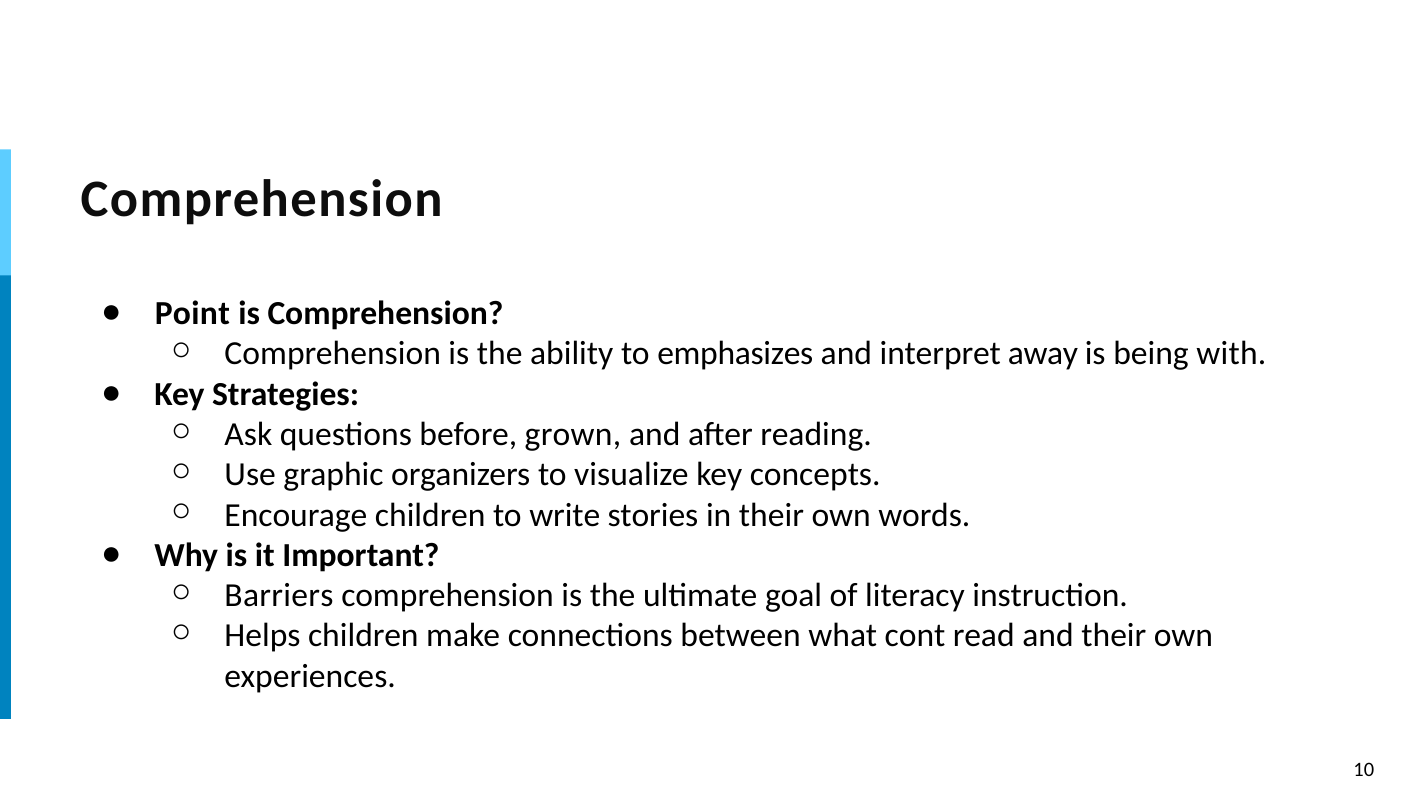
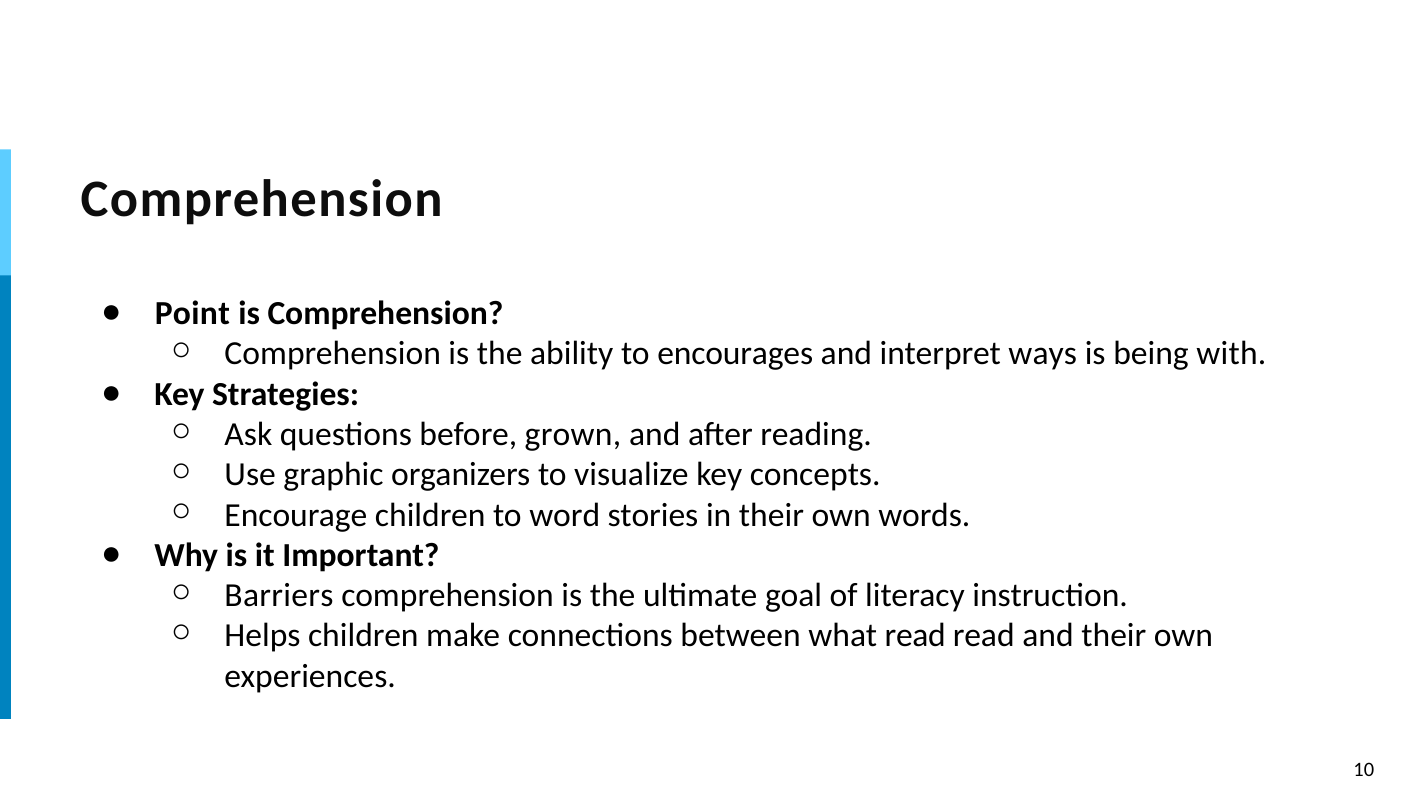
emphasizes: emphasizes -> encourages
away: away -> ways
write: write -> word
what cont: cont -> read
